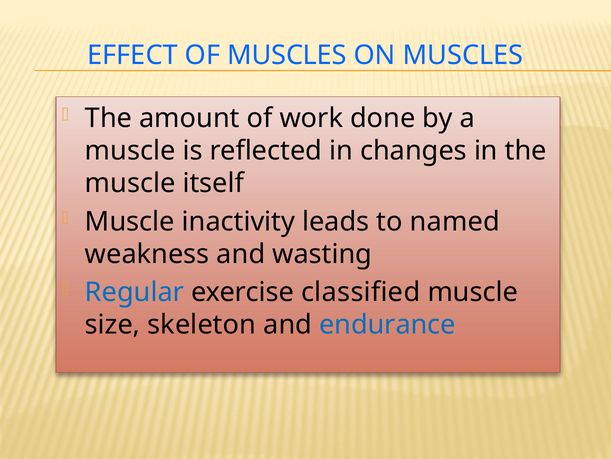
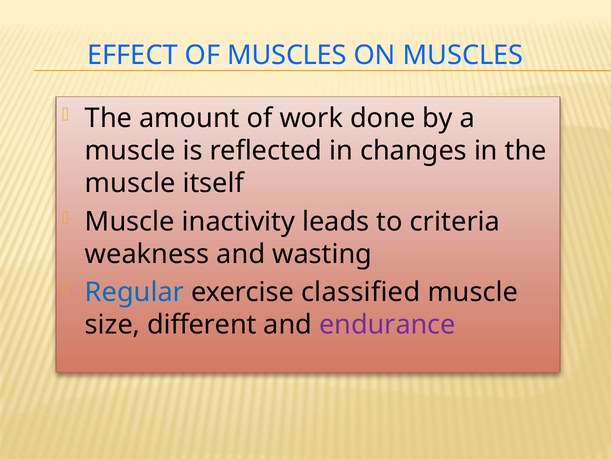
named: named -> criteria
skeleton: skeleton -> different
endurance colour: blue -> purple
